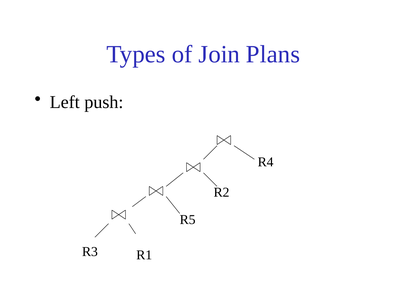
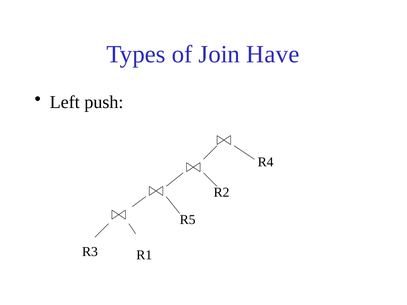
Plans: Plans -> Have
